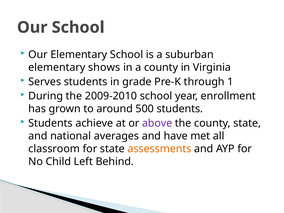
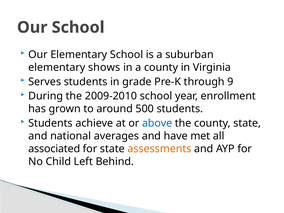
1: 1 -> 9
above colour: purple -> blue
classroom: classroom -> associated
